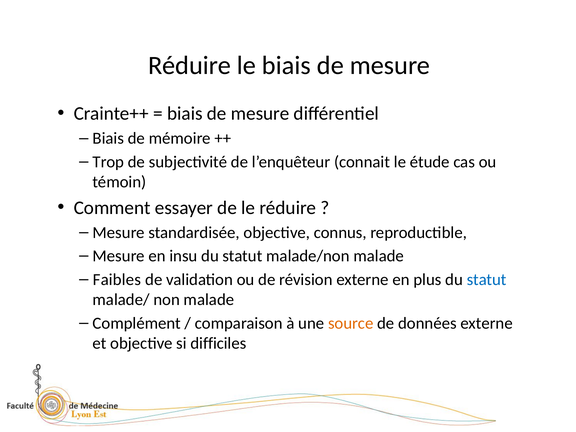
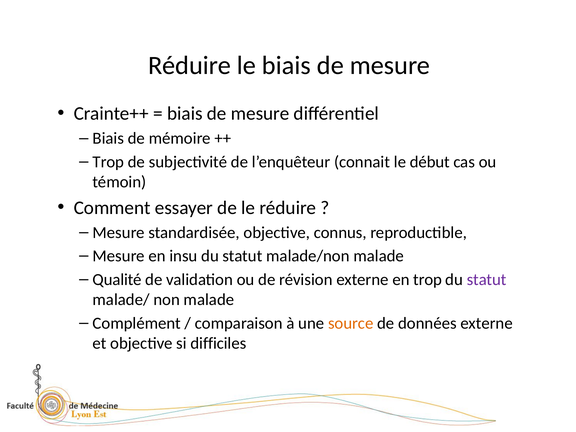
étude: étude -> début
Faibles: Faibles -> Qualité
en plus: plus -> trop
statut at (487, 280) colour: blue -> purple
